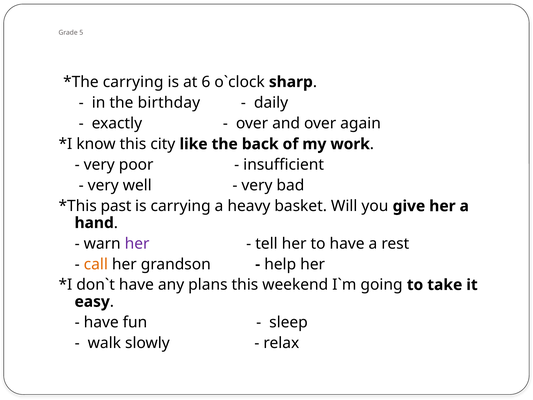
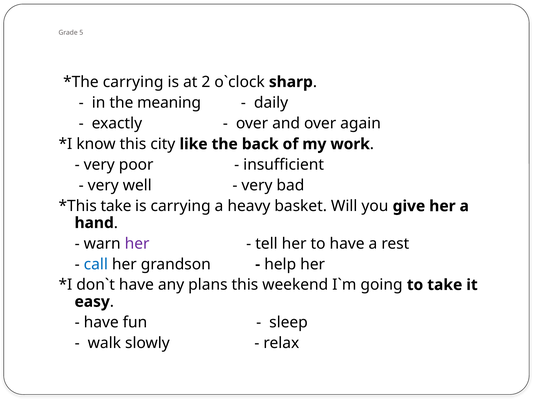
6: 6 -> 2
birthday: birthday -> meaning
past at (116, 206): past -> take
call colour: orange -> blue
